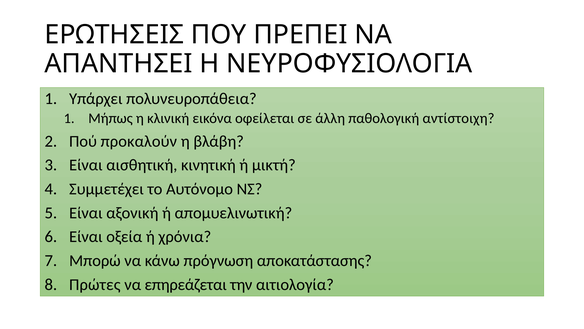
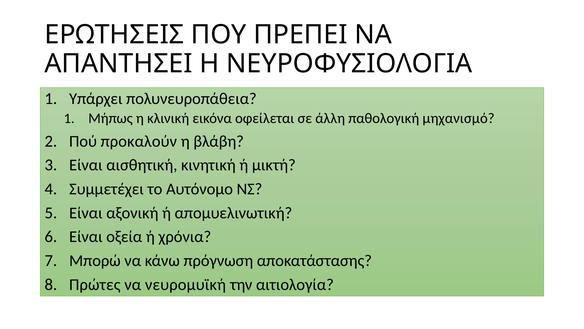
αντίστοιχη: αντίστοιχη -> μηχανισμό
επηρεάζεται: επηρεάζεται -> νευρομυϊκή
